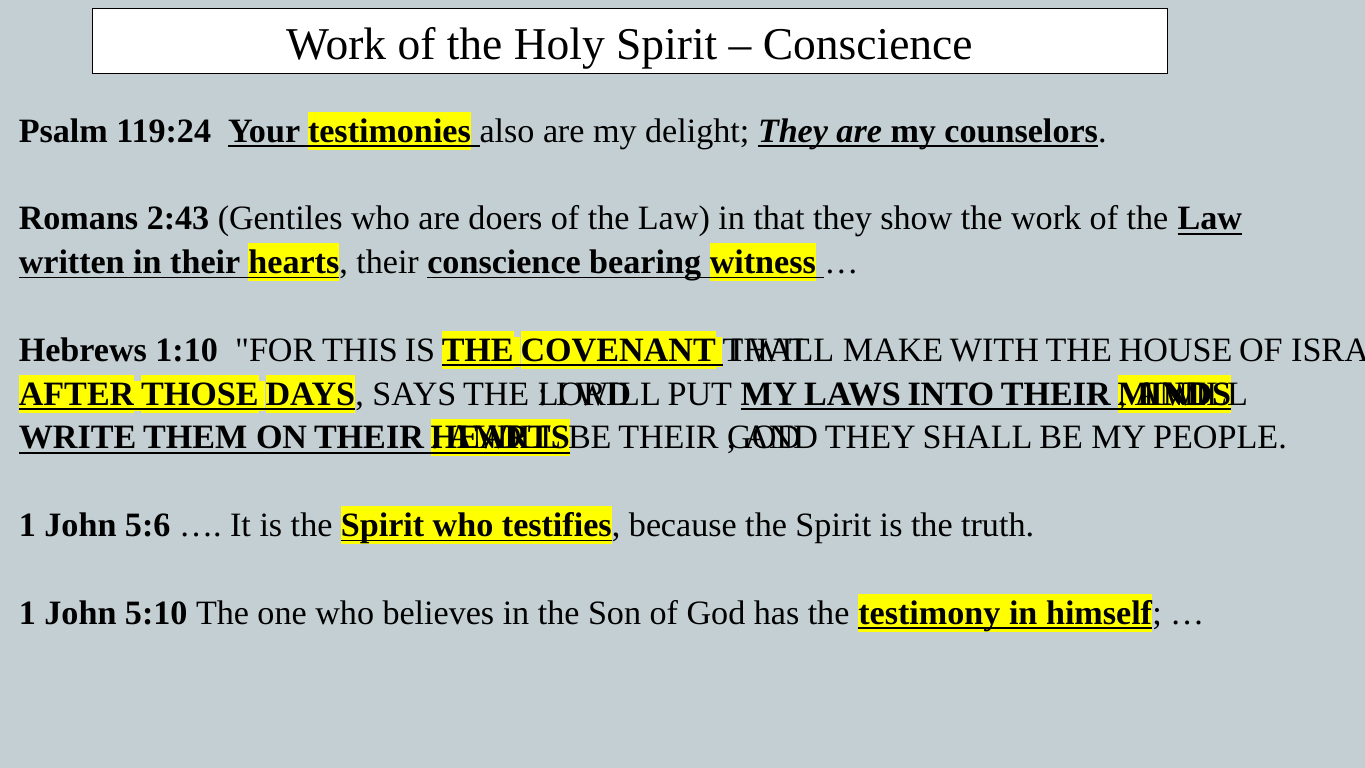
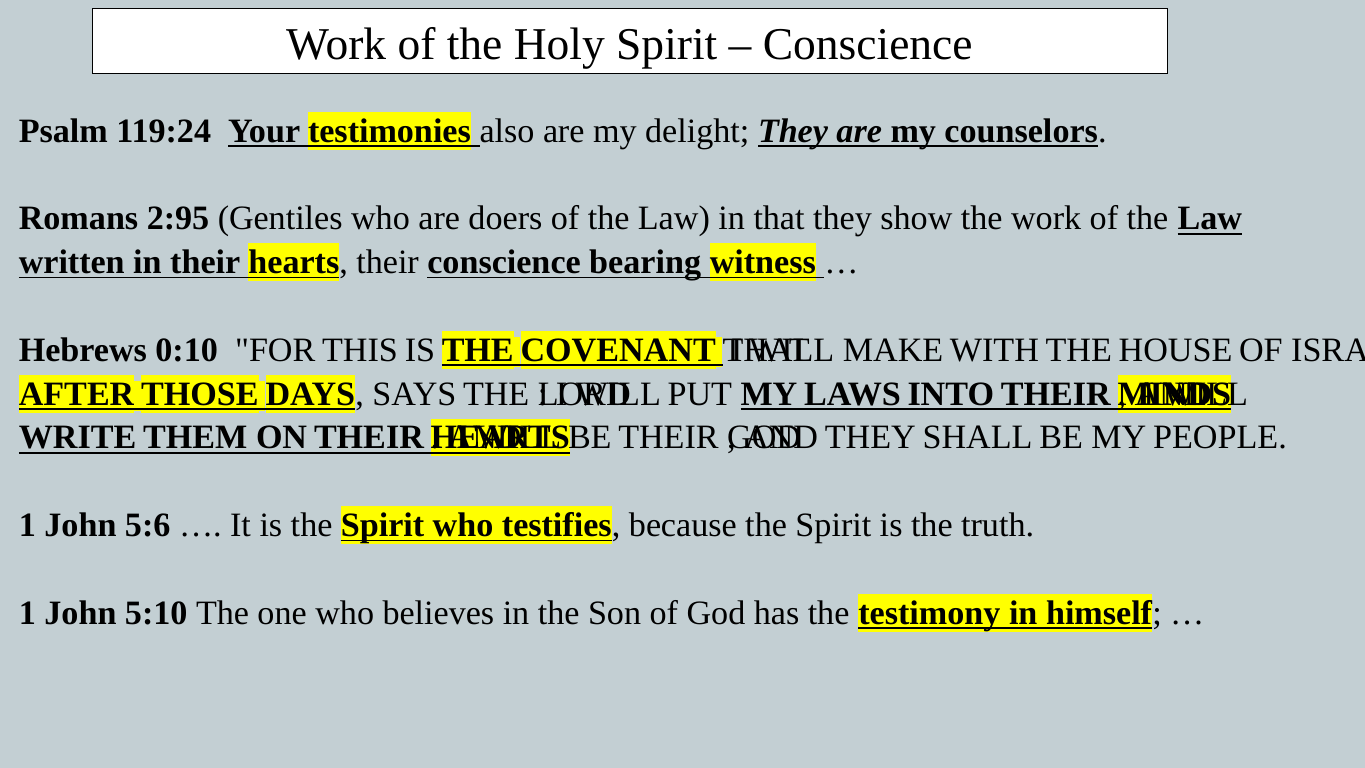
2:43: 2:43 -> 2:95
1:10: 1:10 -> 0:10
